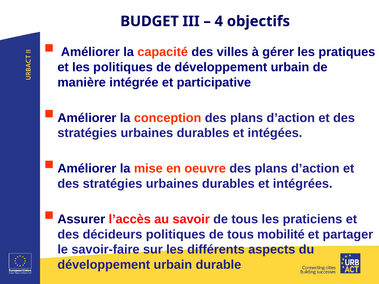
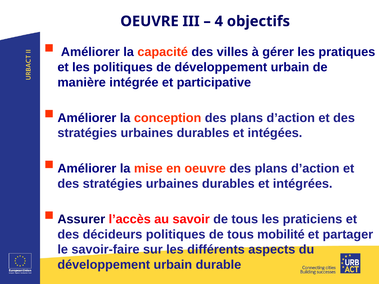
BUDGET at (150, 21): BUDGET -> OEUVRE
